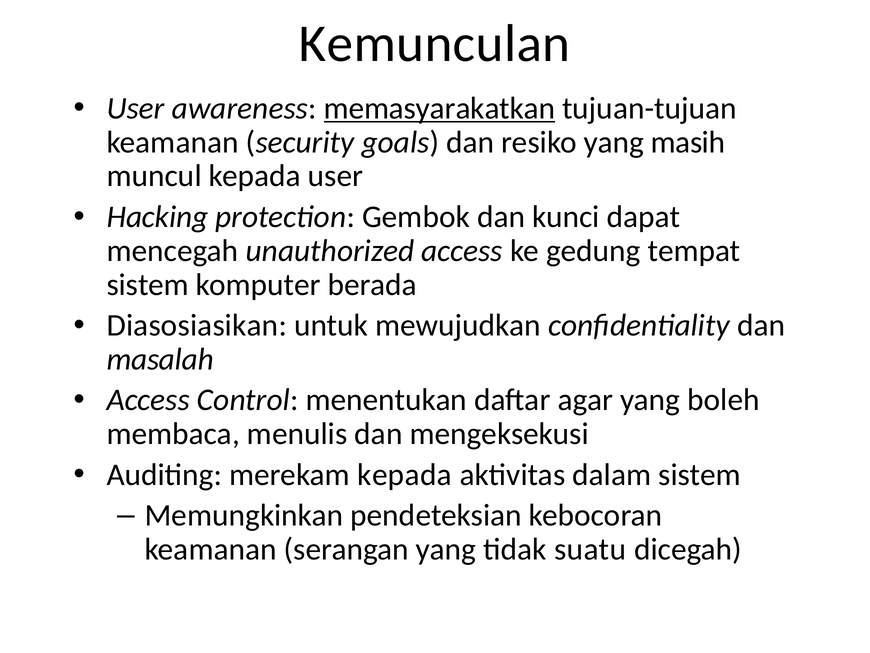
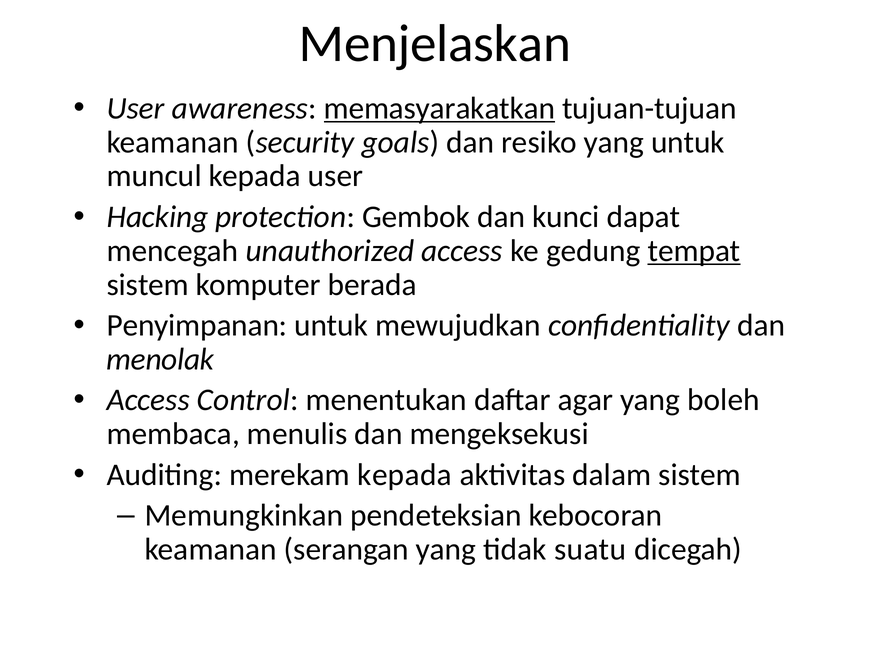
Kemunculan: Kemunculan -> Menjelaskan
yang masih: masih -> untuk
tempat underline: none -> present
Diasosiasikan: Diasosiasikan -> Penyimpanan
masalah: masalah -> menolak
